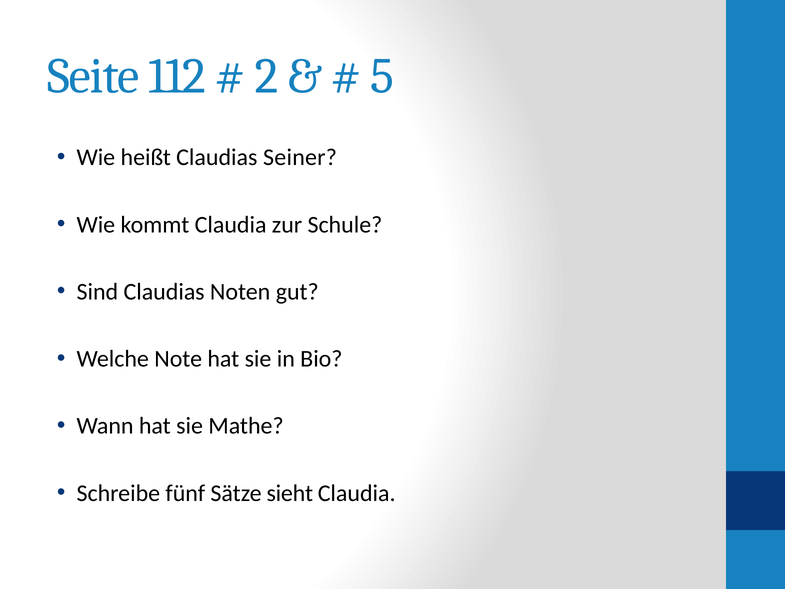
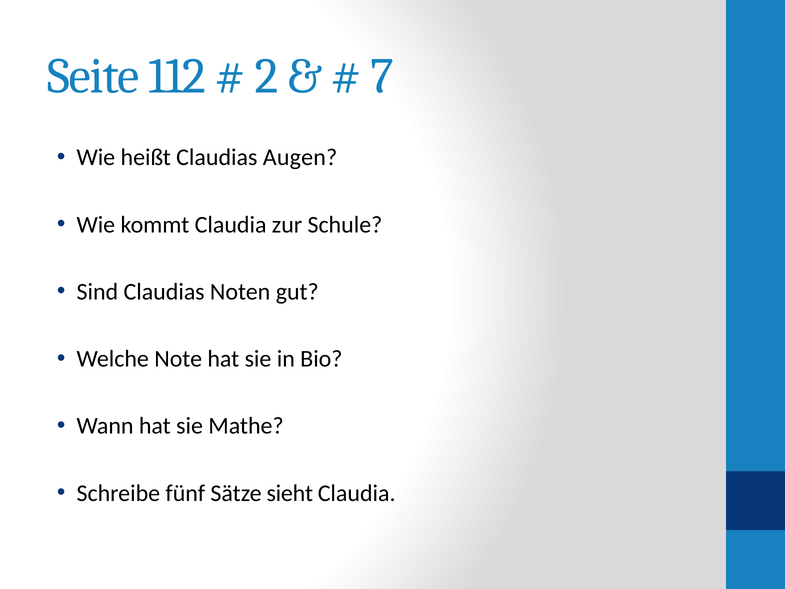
5: 5 -> 7
Seiner: Seiner -> Augen
